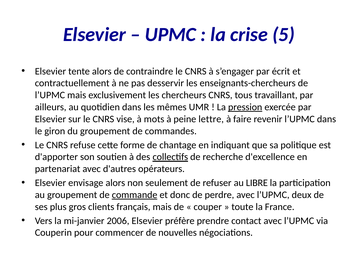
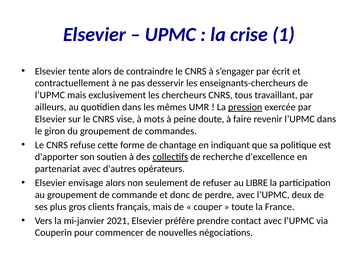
5: 5 -> 1
lettre: lettre -> doute
commande underline: present -> none
2006: 2006 -> 2021
